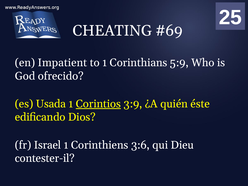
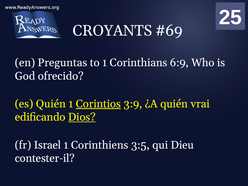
CHEATING: CHEATING -> CROYANTS
Impatient: Impatient -> Preguntas
5:9: 5:9 -> 6:9
es Usada: Usada -> Quién
éste: éste -> vrai
Dios underline: none -> present
3:6: 3:6 -> 3:5
